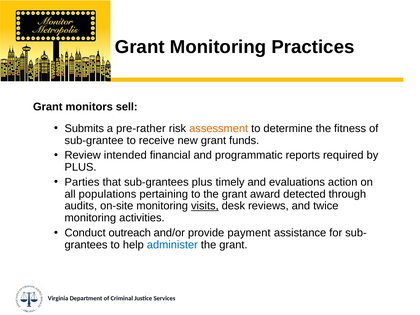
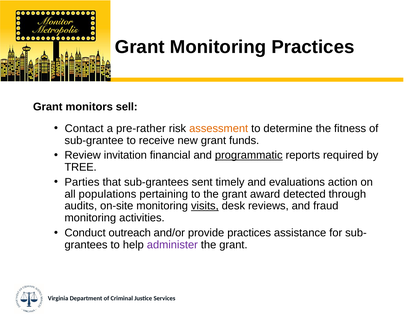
Submits: Submits -> Contact
intended: intended -> invitation
programmatic underline: none -> present
PLUS at (81, 167): PLUS -> TREE
sub-grantees plus: plus -> sent
twice: twice -> fraud
provide payment: payment -> practices
administer colour: blue -> purple
